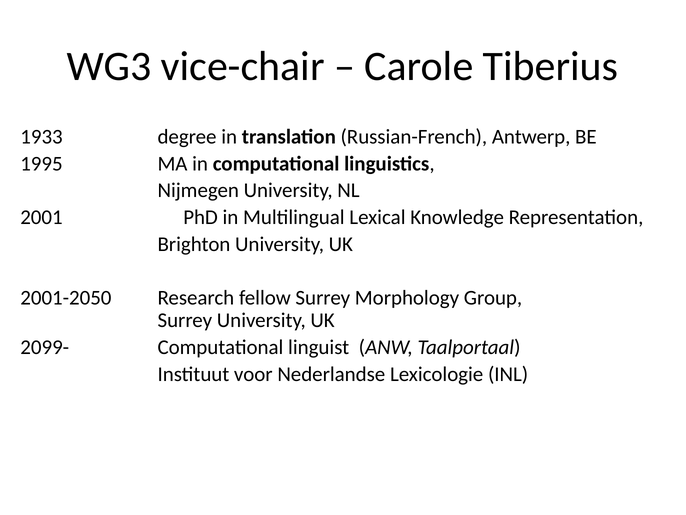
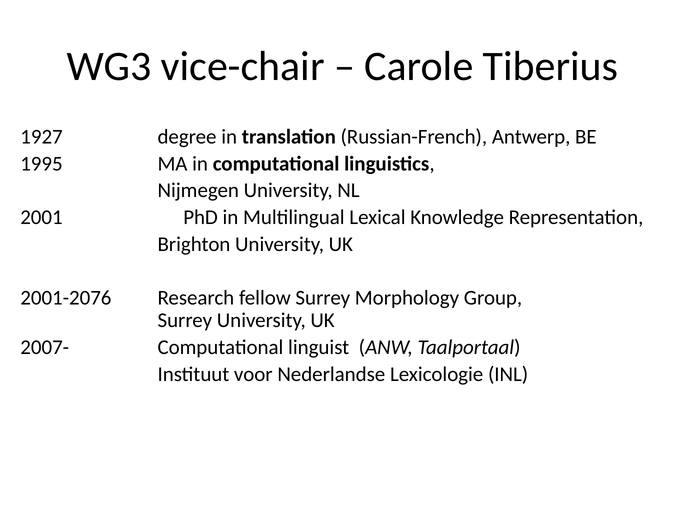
1933: 1933 -> 1927
2001-2050: 2001-2050 -> 2001-2076
2099-: 2099- -> 2007-
